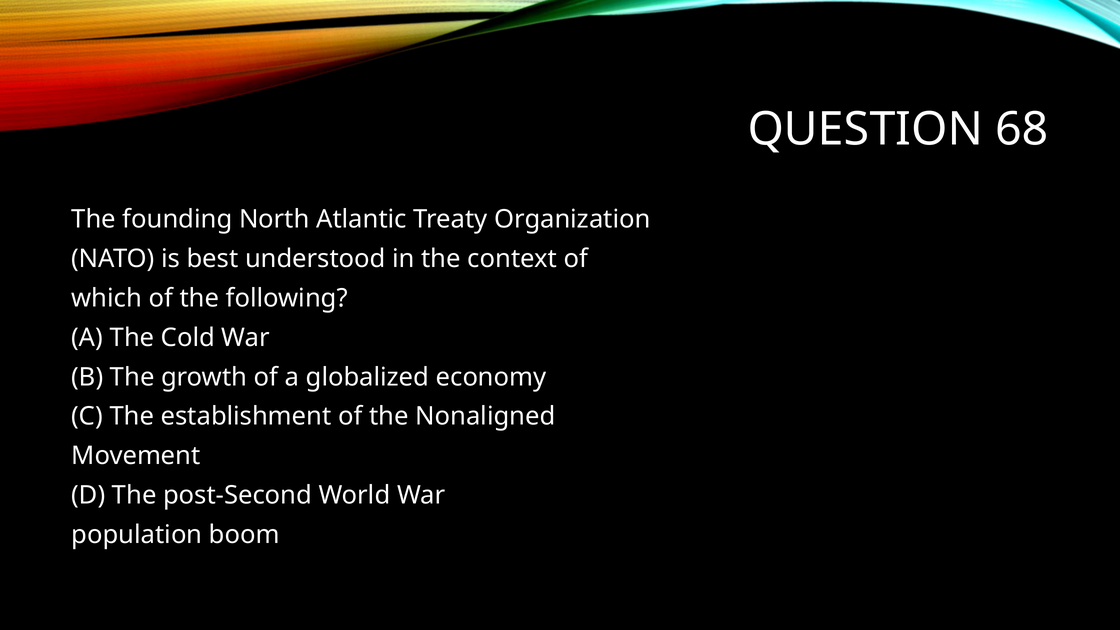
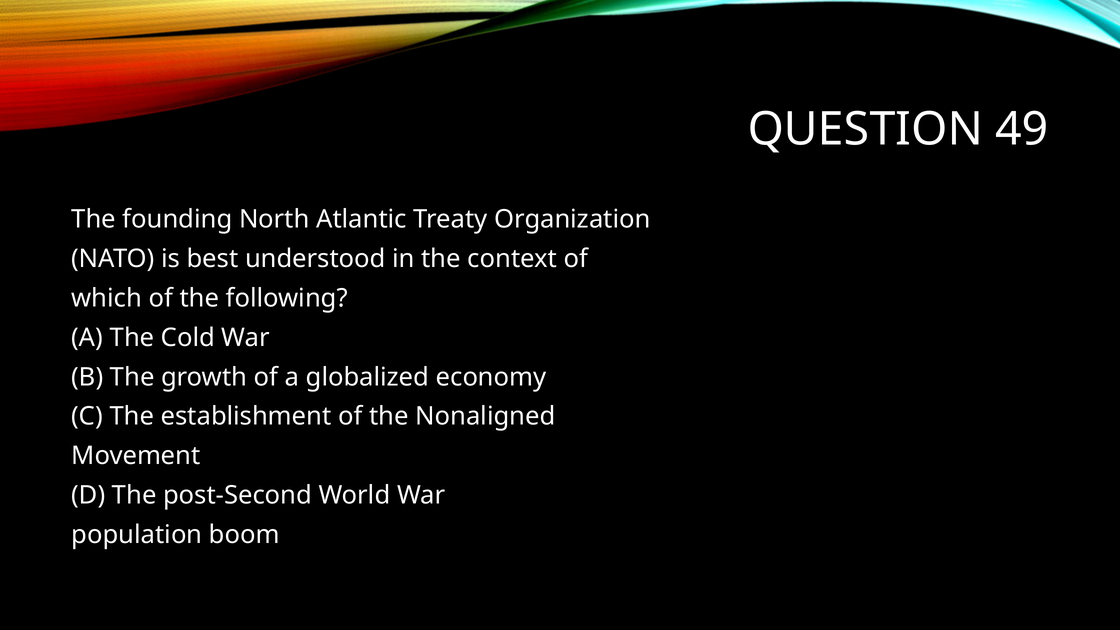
68: 68 -> 49
